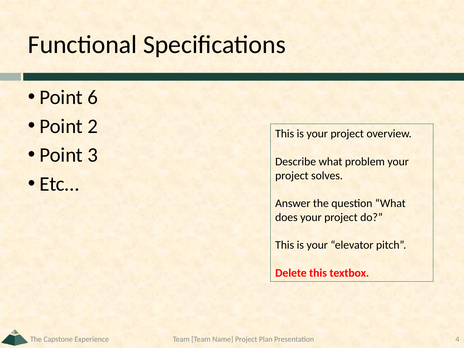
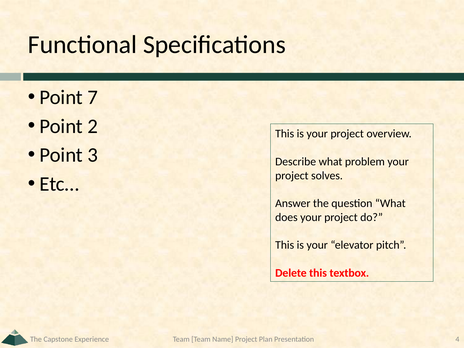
6: 6 -> 7
